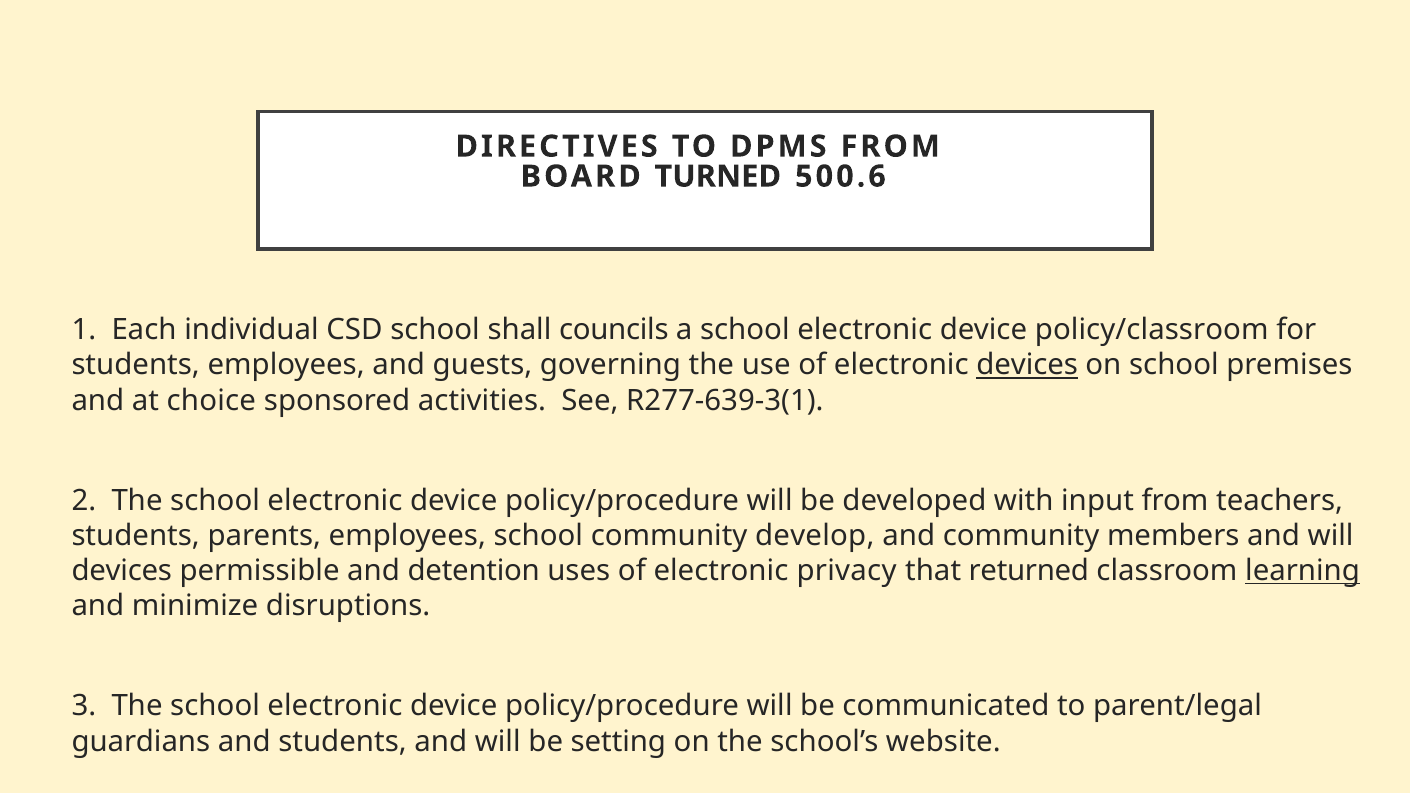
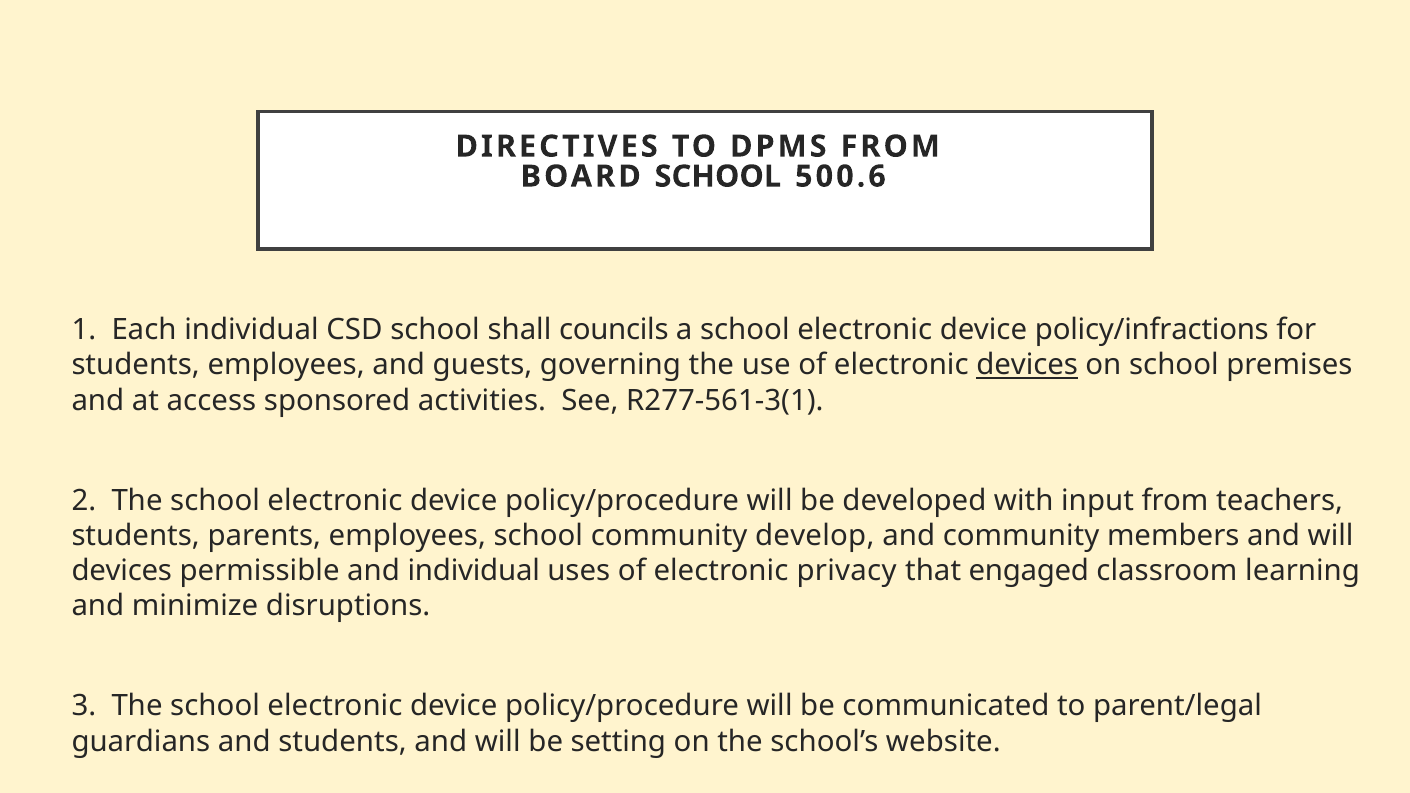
BOARD TURNED: TURNED -> SCHOOL
policy/classroom: policy/classroom -> policy/infractions
choice: choice -> access
R277-639-3(1: R277-639-3(1 -> R277-561-3(1
and detention: detention -> individual
returned: returned -> engaged
learning underline: present -> none
